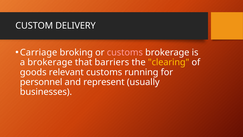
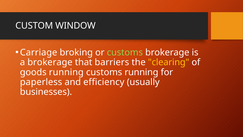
DELIVERY: DELIVERY -> WINDOW
customs at (125, 52) colour: pink -> light green
goods relevant: relevant -> running
personnel: personnel -> paperless
represent: represent -> efficiency
